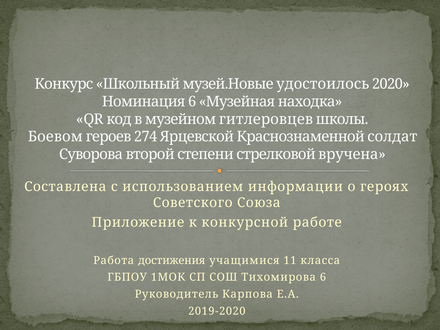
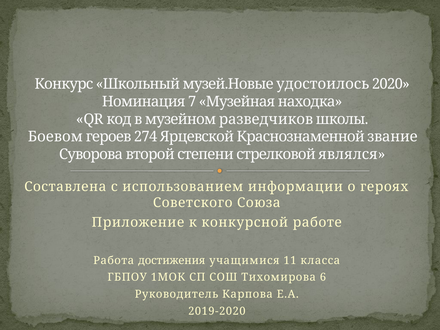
Номинация 6: 6 -> 7
гитлеровцев: гитлеровцев -> разведчиков
солдат: солдат -> звание
вручена: вручена -> являлся
